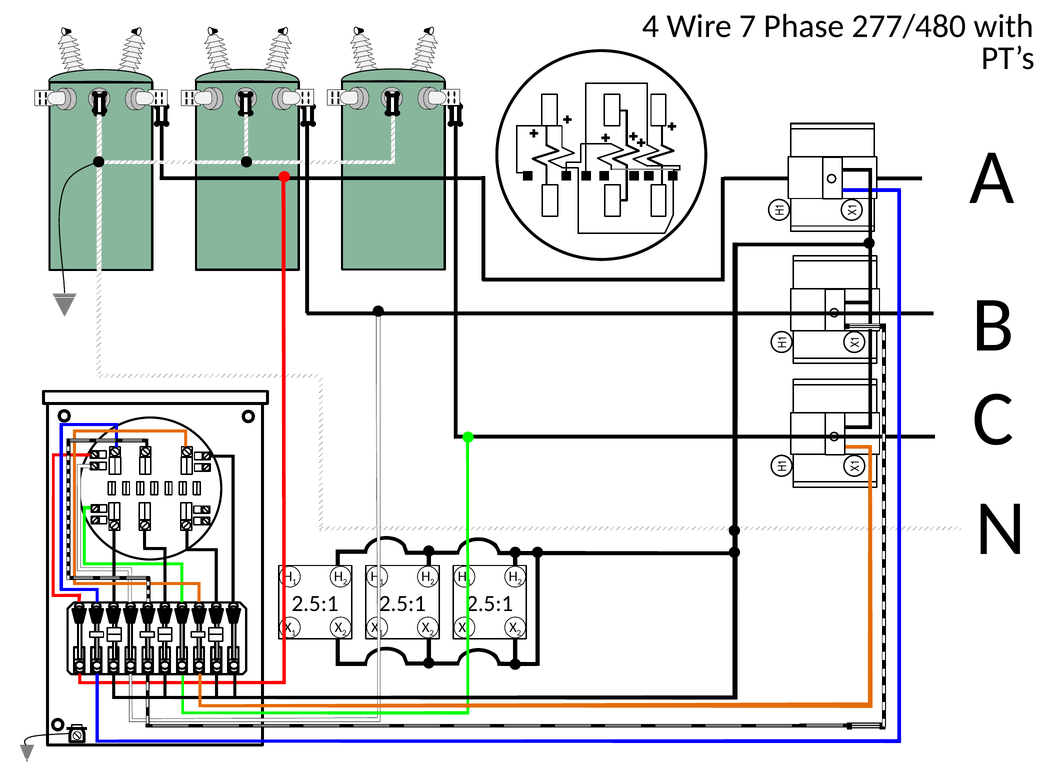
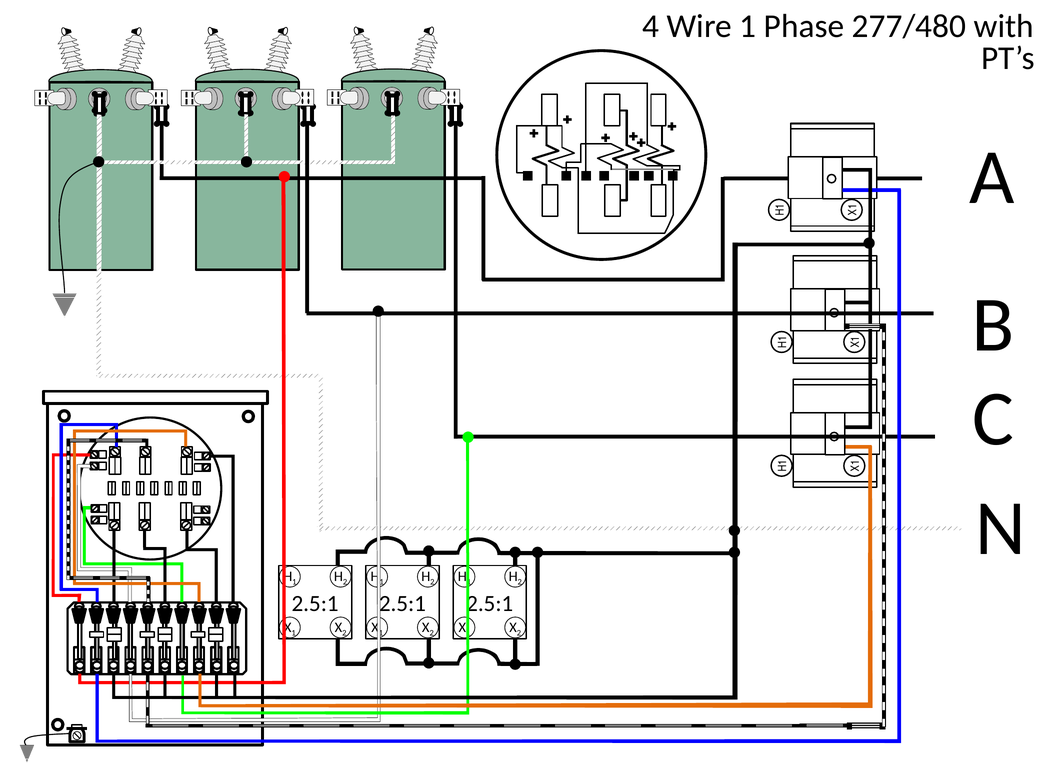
Wire 7: 7 -> 1
